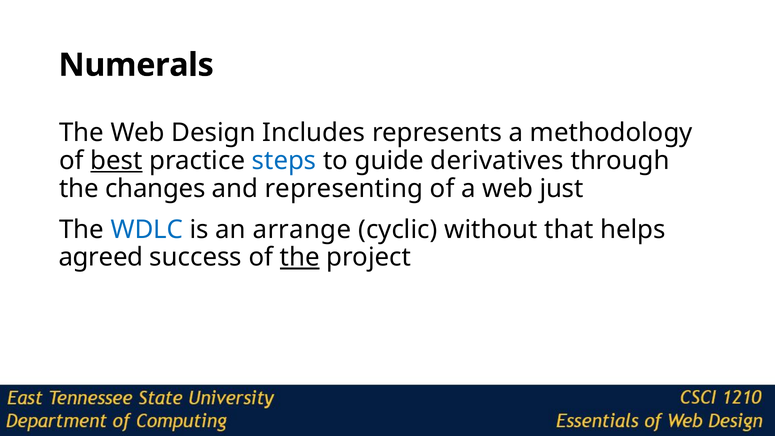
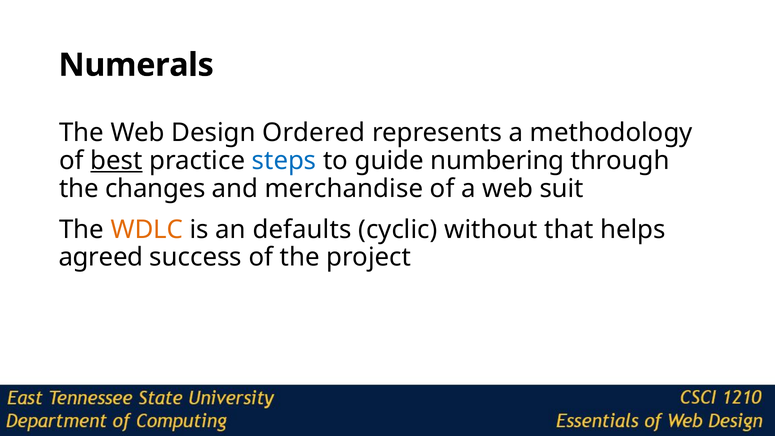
Includes: Includes -> Ordered
derivatives: derivatives -> numbering
representing: representing -> merchandise
just: just -> suit
WDLC colour: blue -> orange
arrange: arrange -> defaults
the at (300, 257) underline: present -> none
